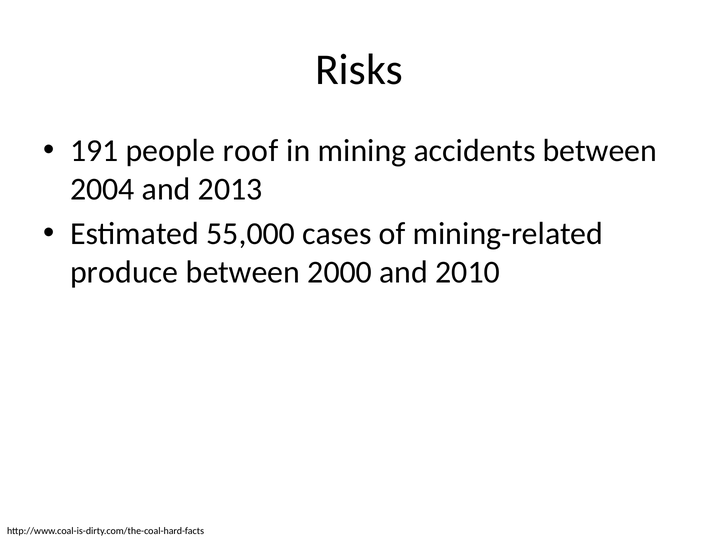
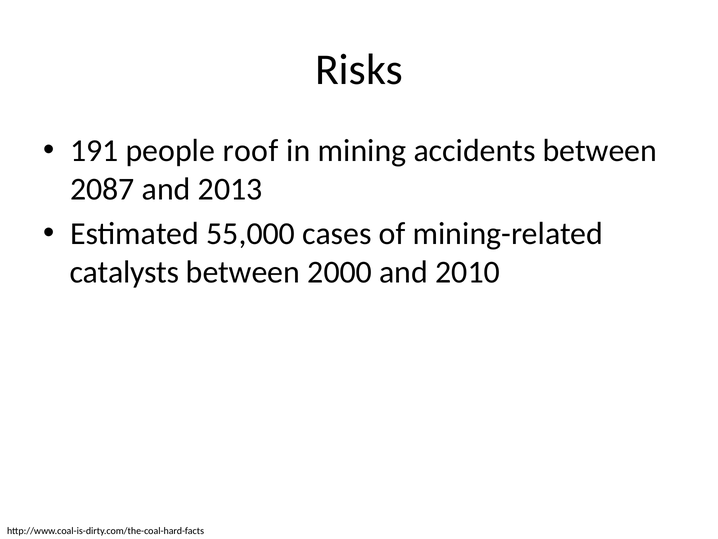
2004: 2004 -> 2087
produce: produce -> catalysts
